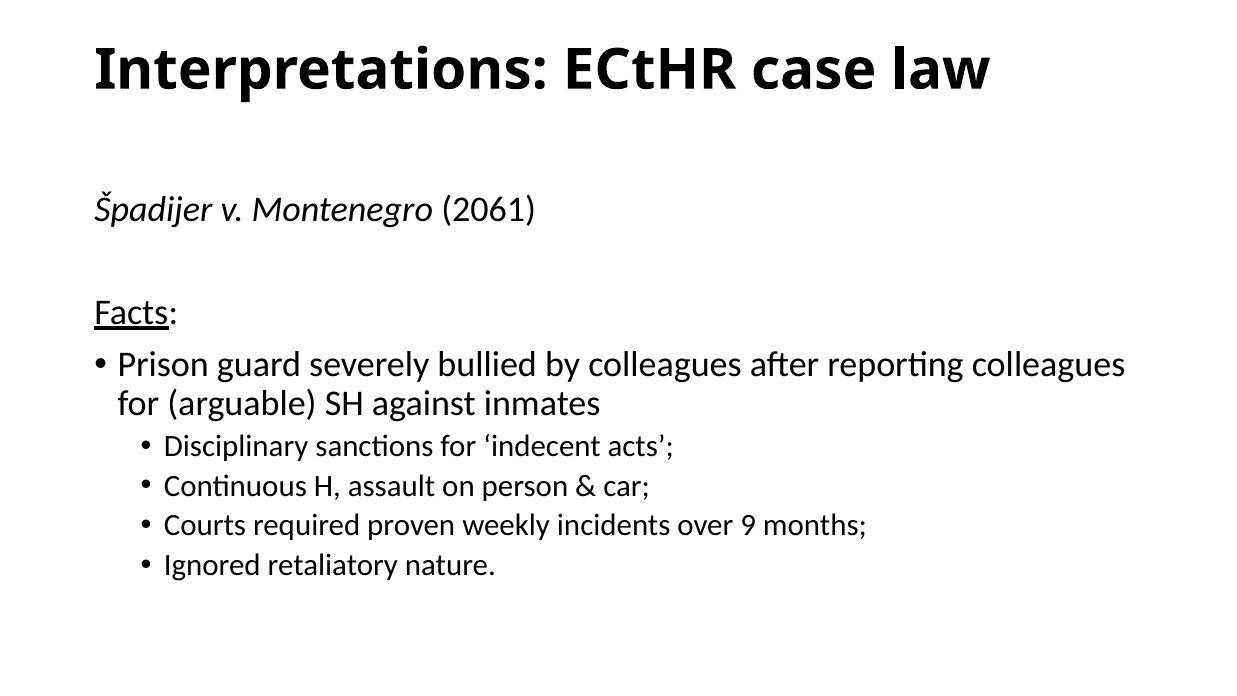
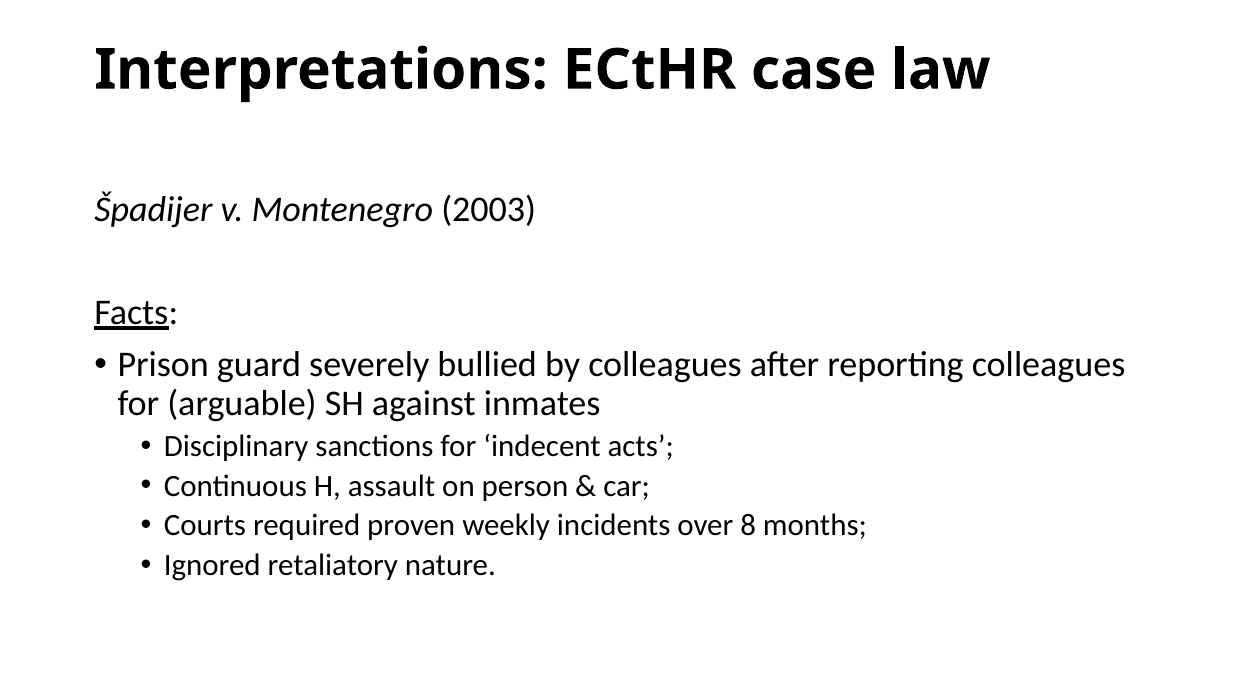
2061: 2061 -> 2003
9: 9 -> 8
